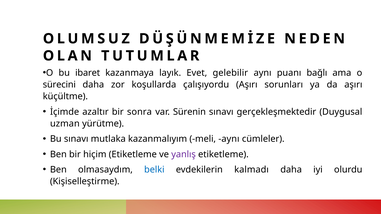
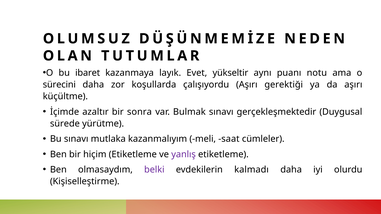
gelebilir: gelebilir -> yükseltir
bağlı: bağlı -> notu
sorunları: sorunları -> gerektiği
Sürenin: Sürenin -> Bulmak
uzman: uzman -> sürede
meli aynı: aynı -> saat
belki colour: blue -> purple
